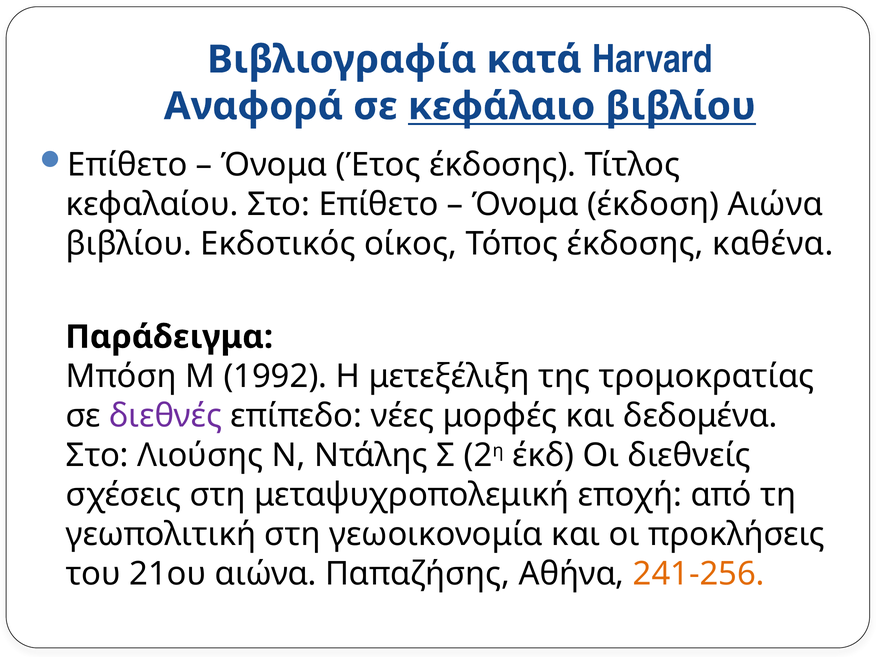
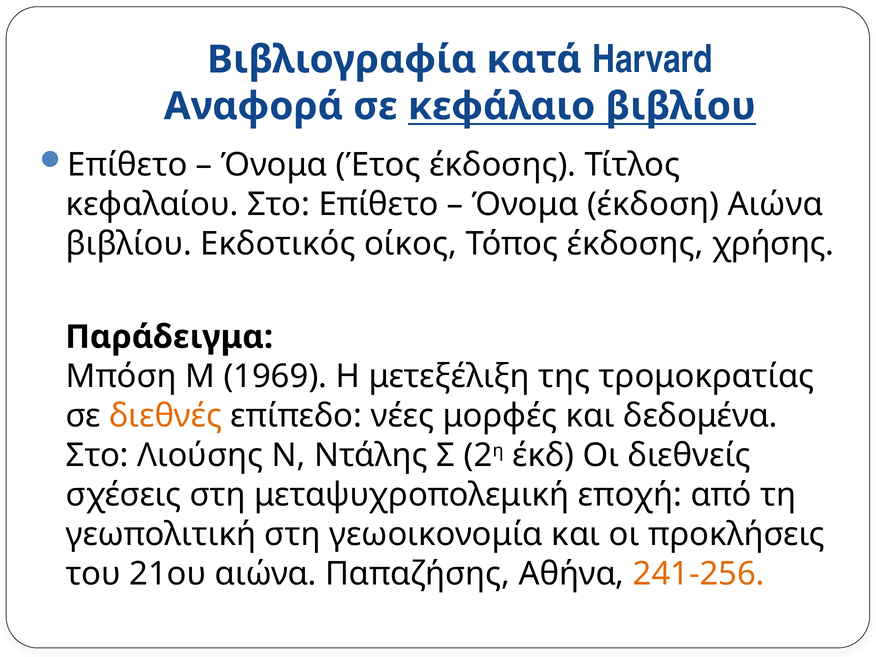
καθένα: καθένα -> χρήσης
1992: 1992 -> 1969
διεθνές colour: purple -> orange
